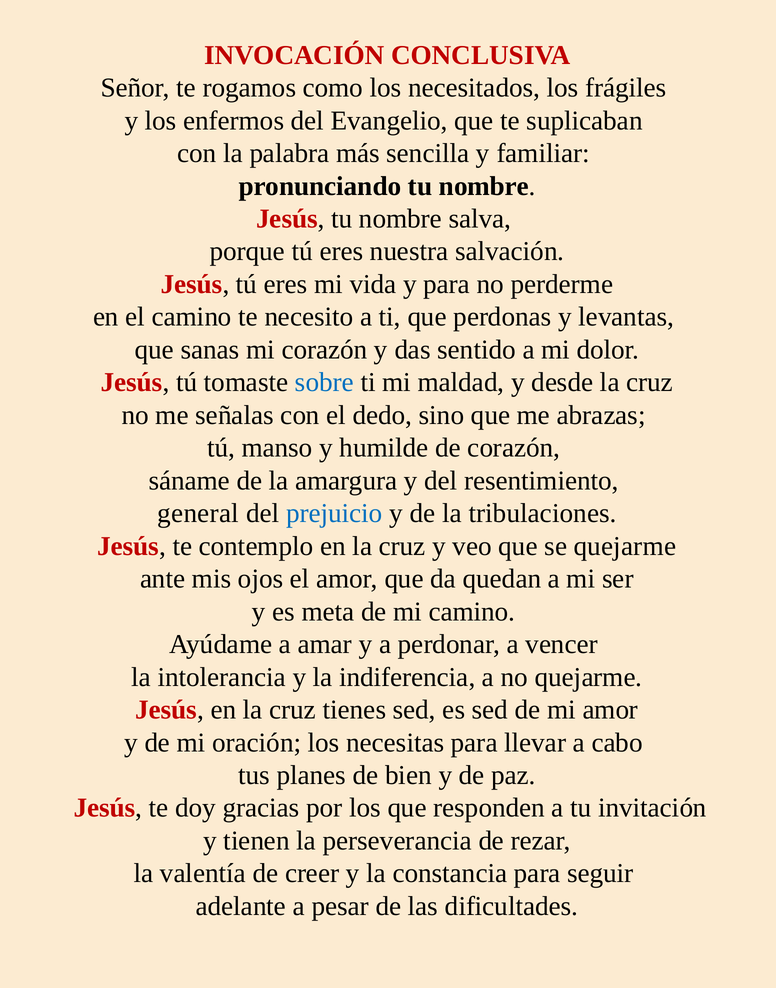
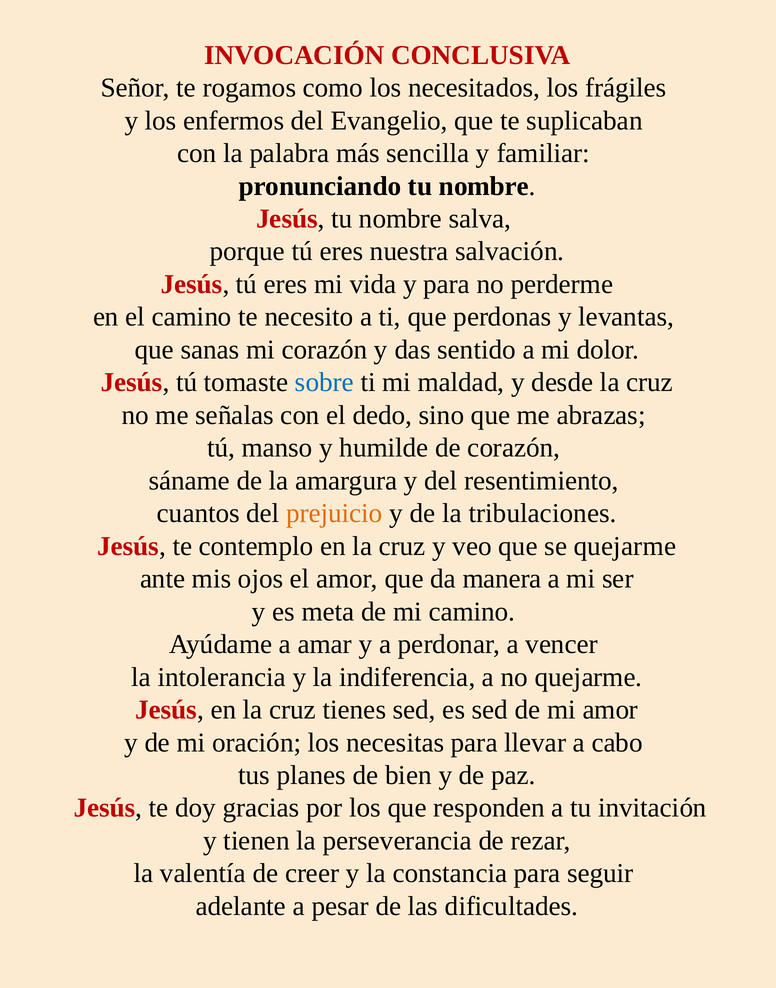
general: general -> cuantos
prejuicio colour: blue -> orange
quedan: quedan -> manera
